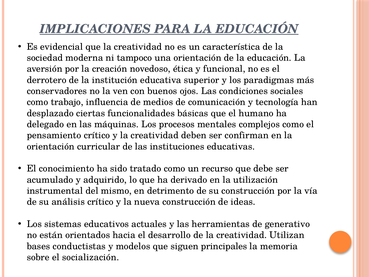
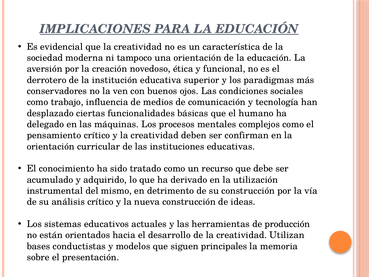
generativo: generativo -> producción
socialización: socialización -> presentación
